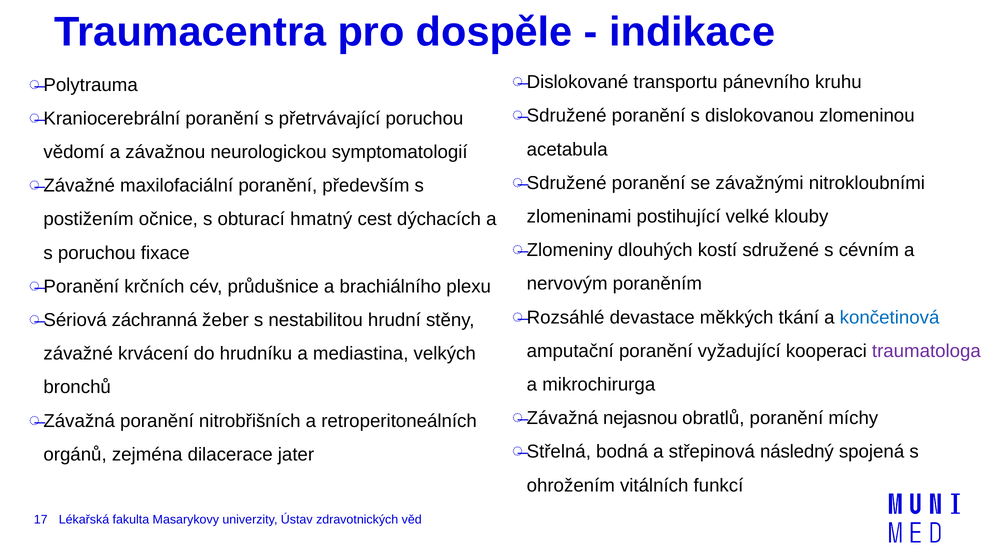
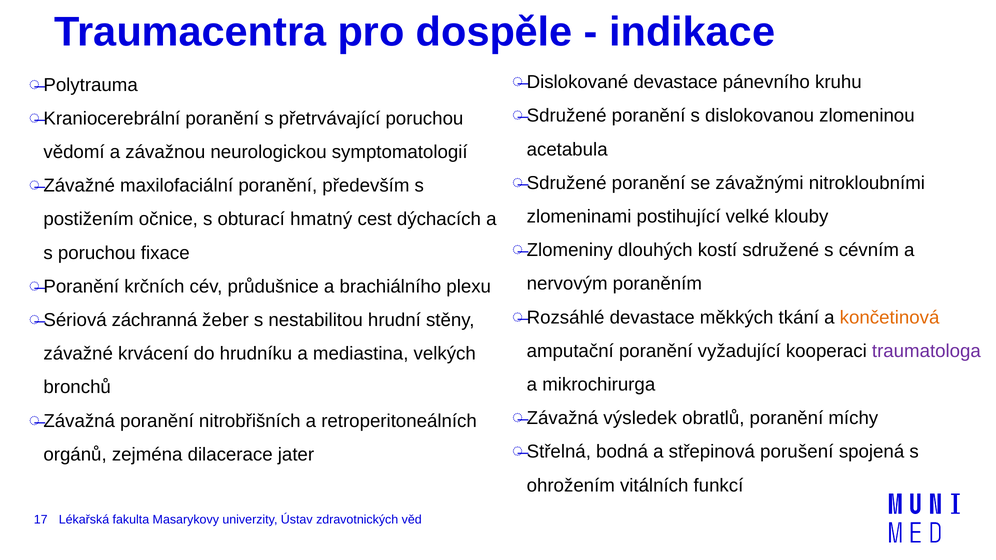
transportu at (675, 82): transportu -> devastace
končetinová colour: blue -> orange
nejasnou: nejasnou -> výsledek
následný: následný -> porušení
